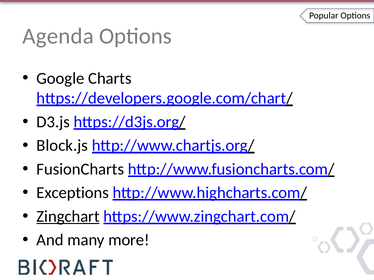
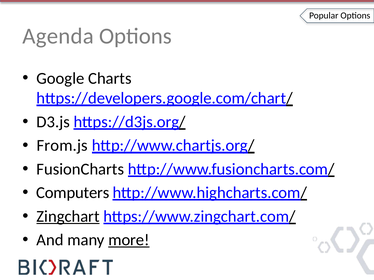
Block.js: Block.js -> From.js
Exceptions: Exceptions -> Computers
more underline: none -> present
